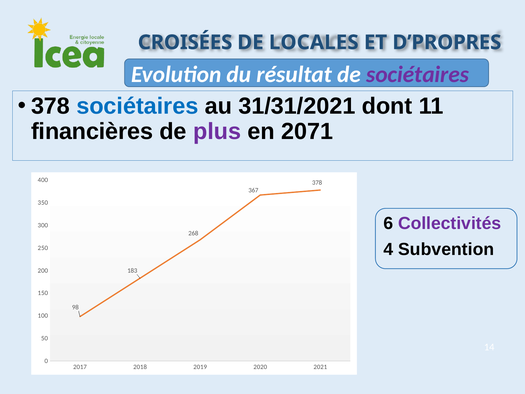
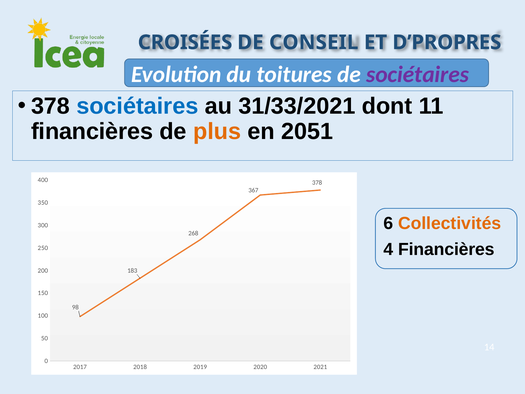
LOCALES: LOCALES -> CONSEIL
résultat: résultat -> toitures
31/31/2021: 31/31/2021 -> 31/33/2021
plus colour: purple -> orange
2071: 2071 -> 2051
Collectivités colour: purple -> orange
4 Subvention: Subvention -> Financières
